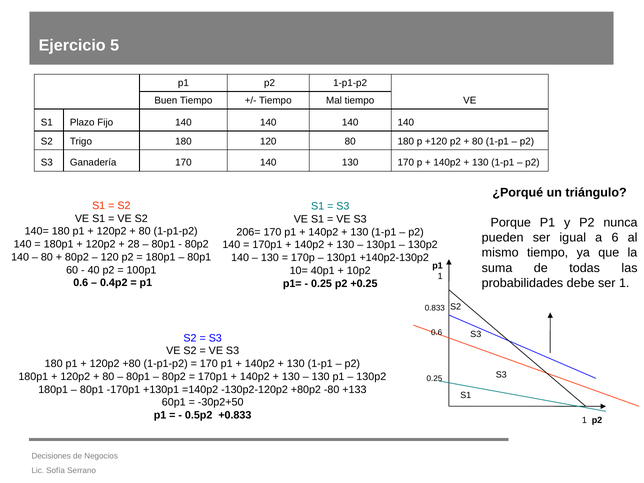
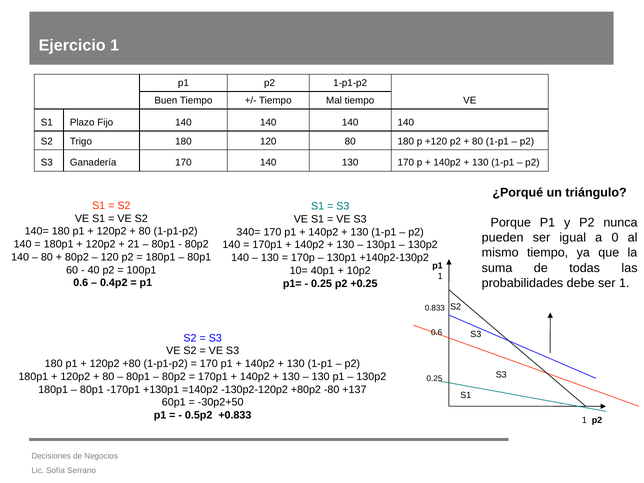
Ejercicio 5: 5 -> 1
206=: 206= -> 340=
6: 6 -> 0
28: 28 -> 21
+133: +133 -> +137
